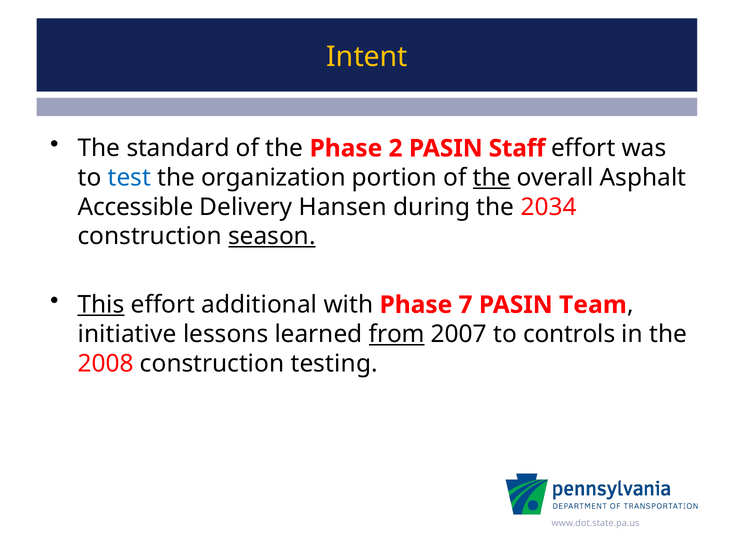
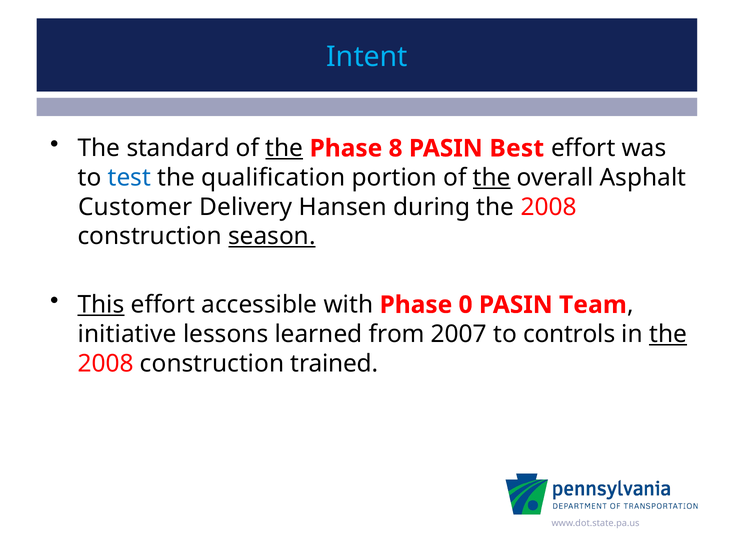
Intent colour: yellow -> light blue
the at (284, 149) underline: none -> present
2: 2 -> 8
Staff: Staff -> Best
organization: organization -> qualification
Accessible: Accessible -> Customer
during the 2034: 2034 -> 2008
additional: additional -> accessible
7: 7 -> 0
from underline: present -> none
the at (668, 334) underline: none -> present
testing: testing -> trained
